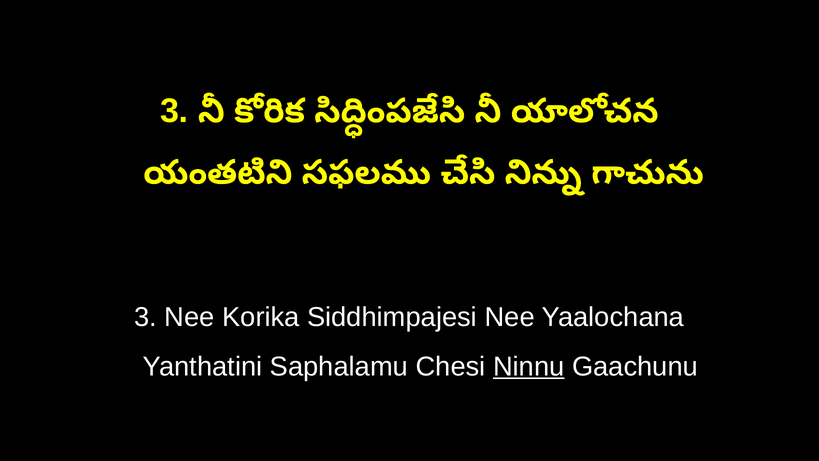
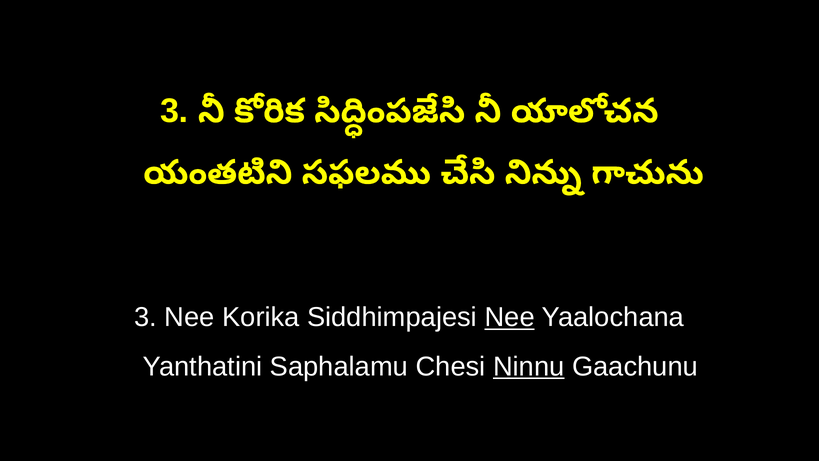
Nee at (510, 317) underline: none -> present
